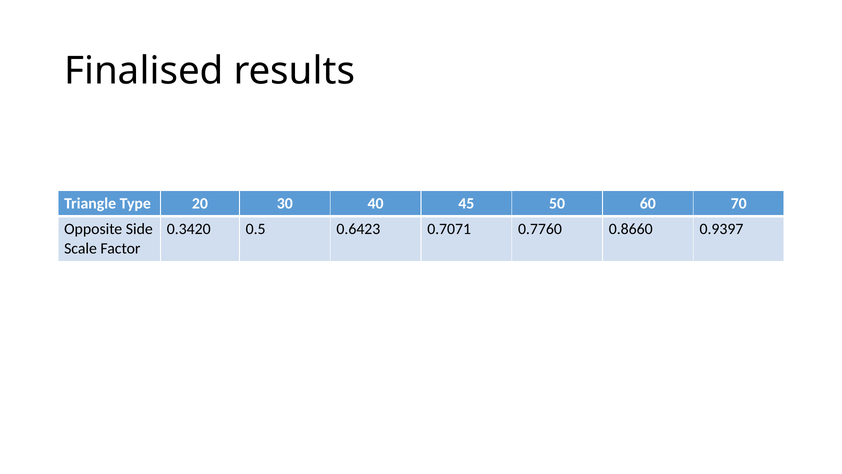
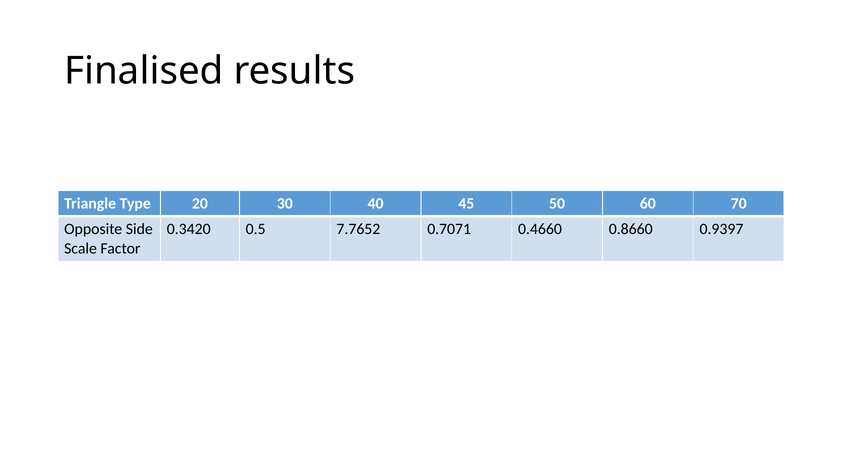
0.6423: 0.6423 -> 7.7652
0.7760: 0.7760 -> 0.4660
